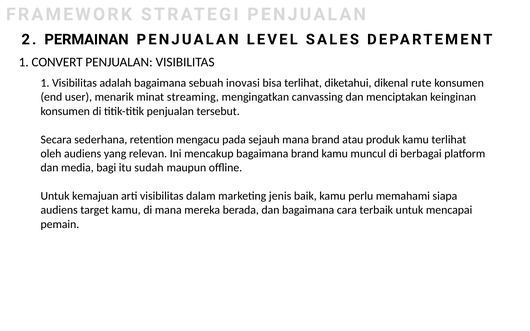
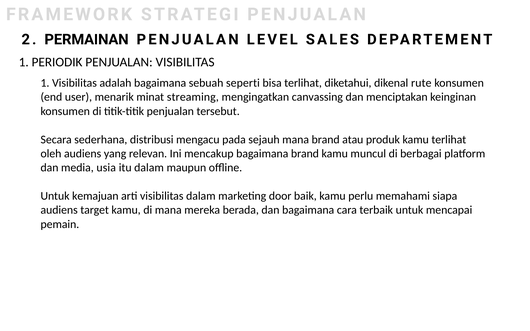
CONVERT: CONVERT -> PERIODIK
inovasi: inovasi -> seperti
retention: retention -> distribusi
bagi: bagi -> usia
itu sudah: sudah -> dalam
jenis: jenis -> door
